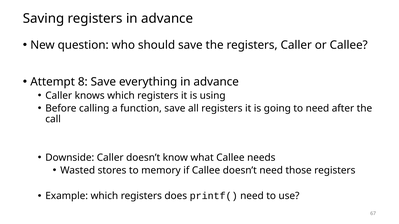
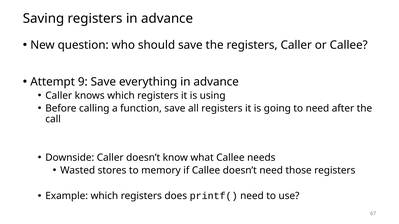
8: 8 -> 9
